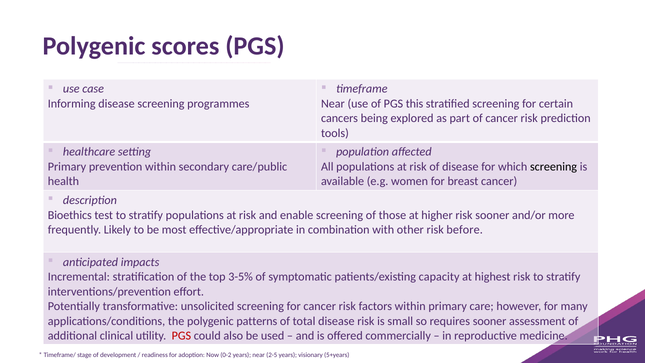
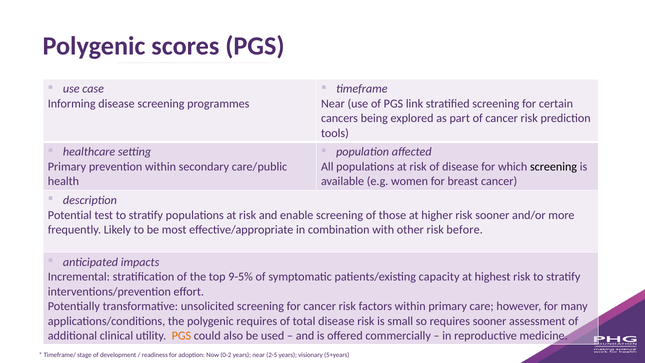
this: this -> link
Bioethics: Bioethics -> Potential
3-5%: 3-5% -> 9-5%
polygenic patterns: patterns -> requires
PGS at (181, 336) colour: red -> orange
